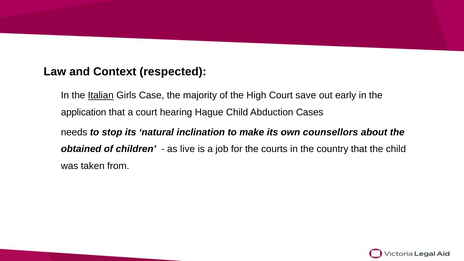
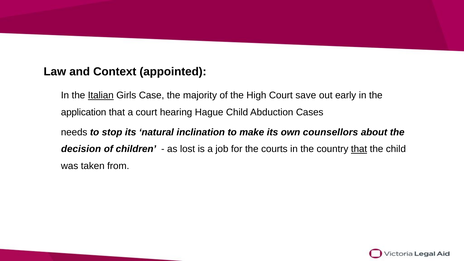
respected: respected -> appointed
obtained: obtained -> decision
live: live -> lost
that at (359, 149) underline: none -> present
